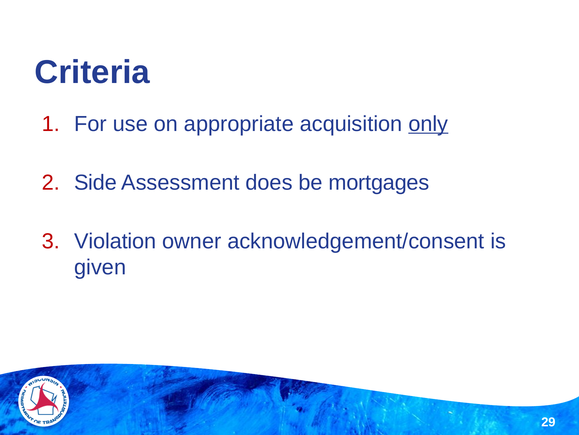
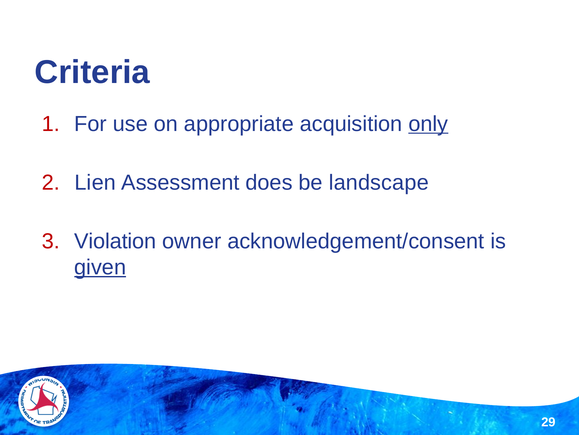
Side: Side -> Lien
mortgages: mortgages -> landscape
given underline: none -> present
